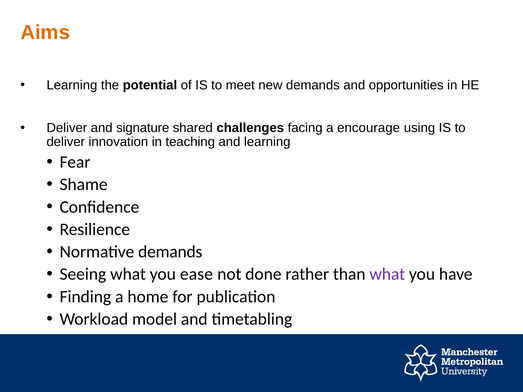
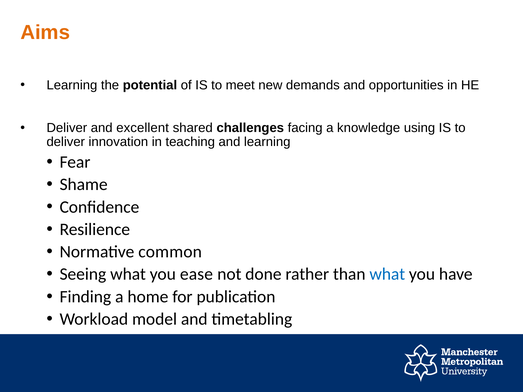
signature: signature -> excellent
encourage: encourage -> knowledge
Normative demands: demands -> common
what at (387, 274) colour: purple -> blue
